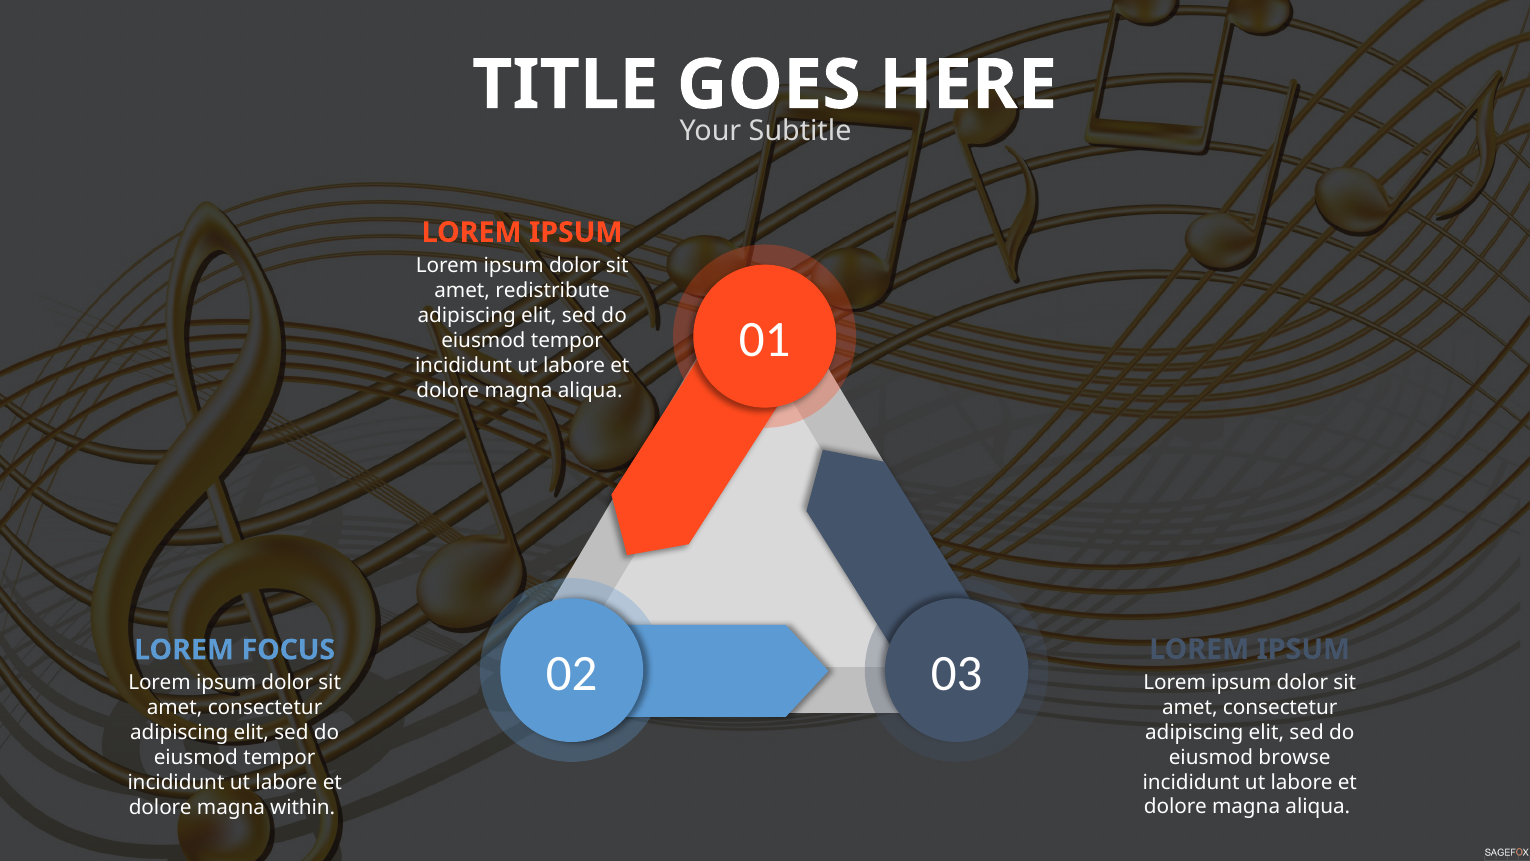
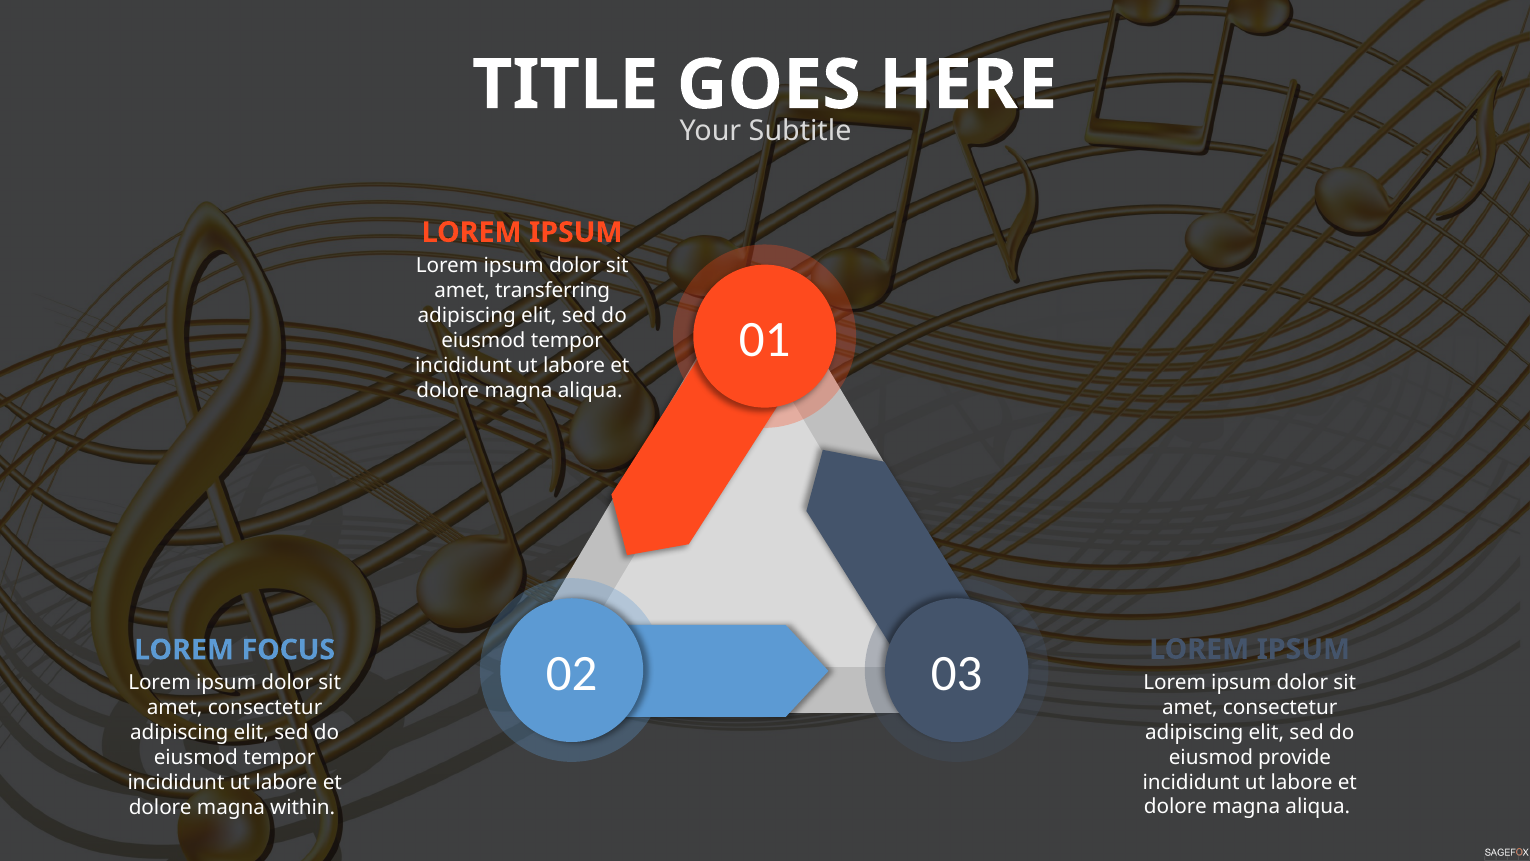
redistribute: redistribute -> transferring
browse: browse -> provide
